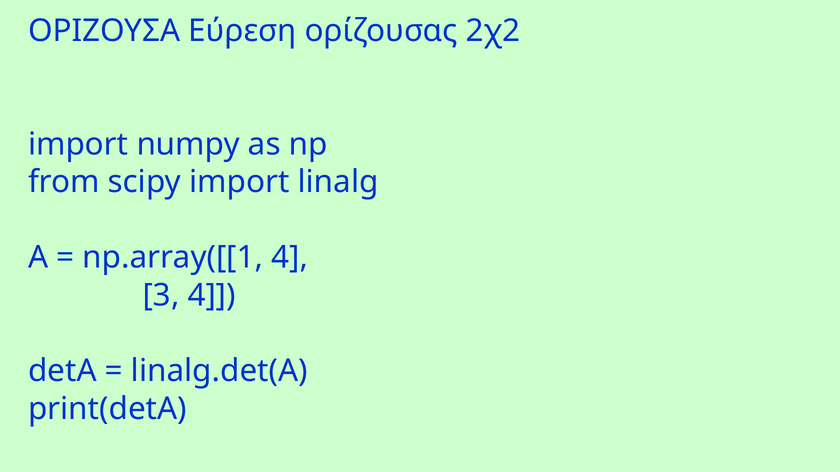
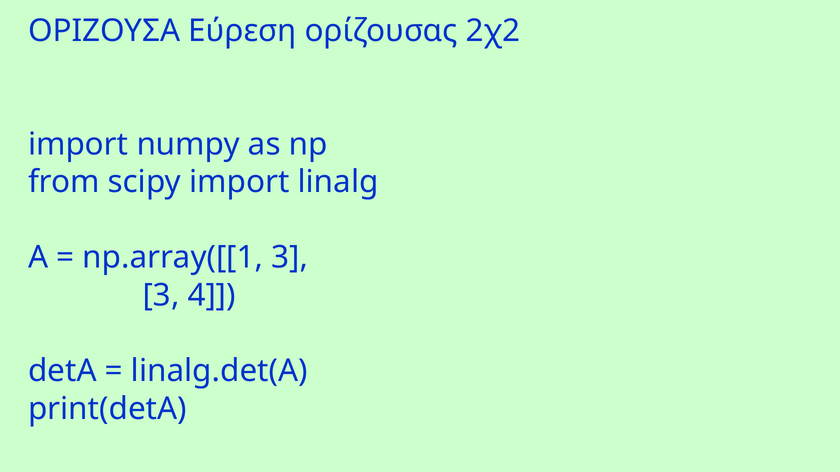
np.array([[1 4: 4 -> 3
